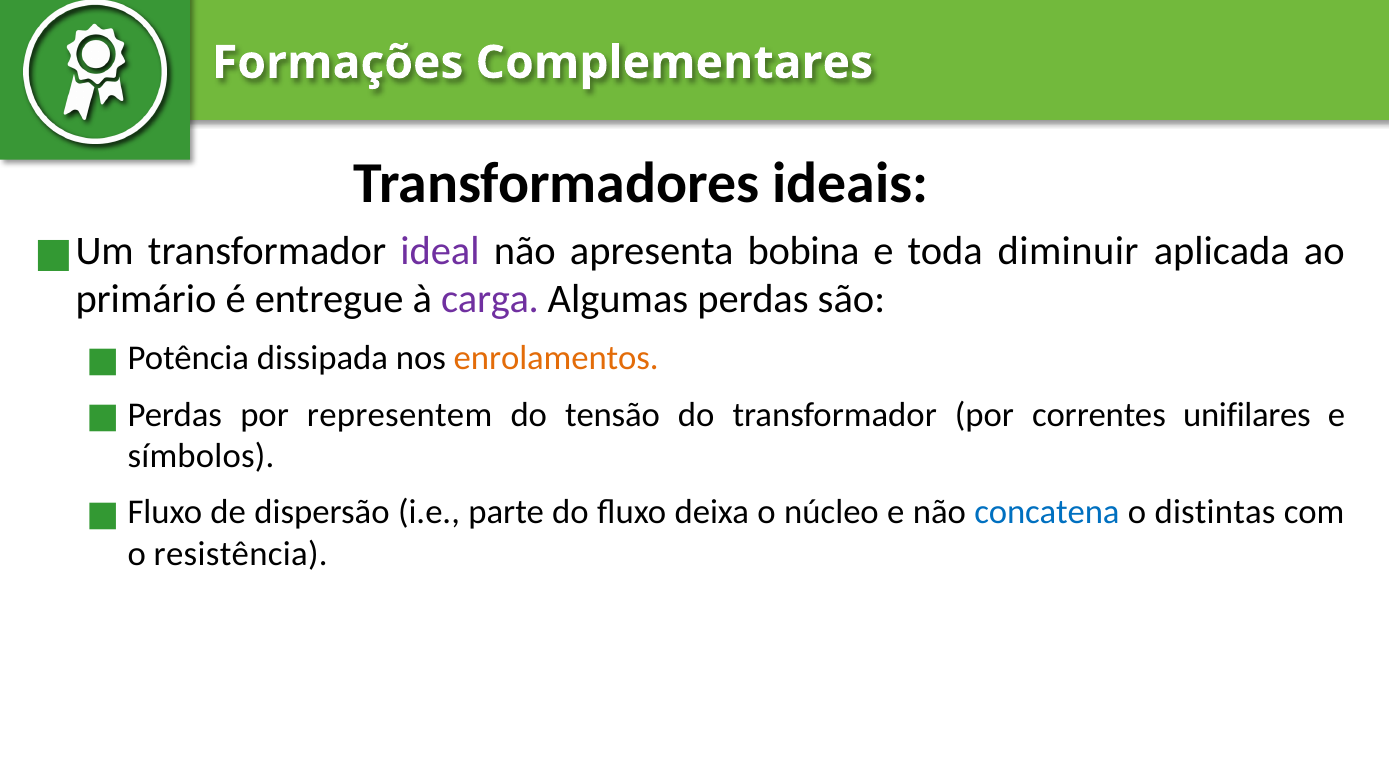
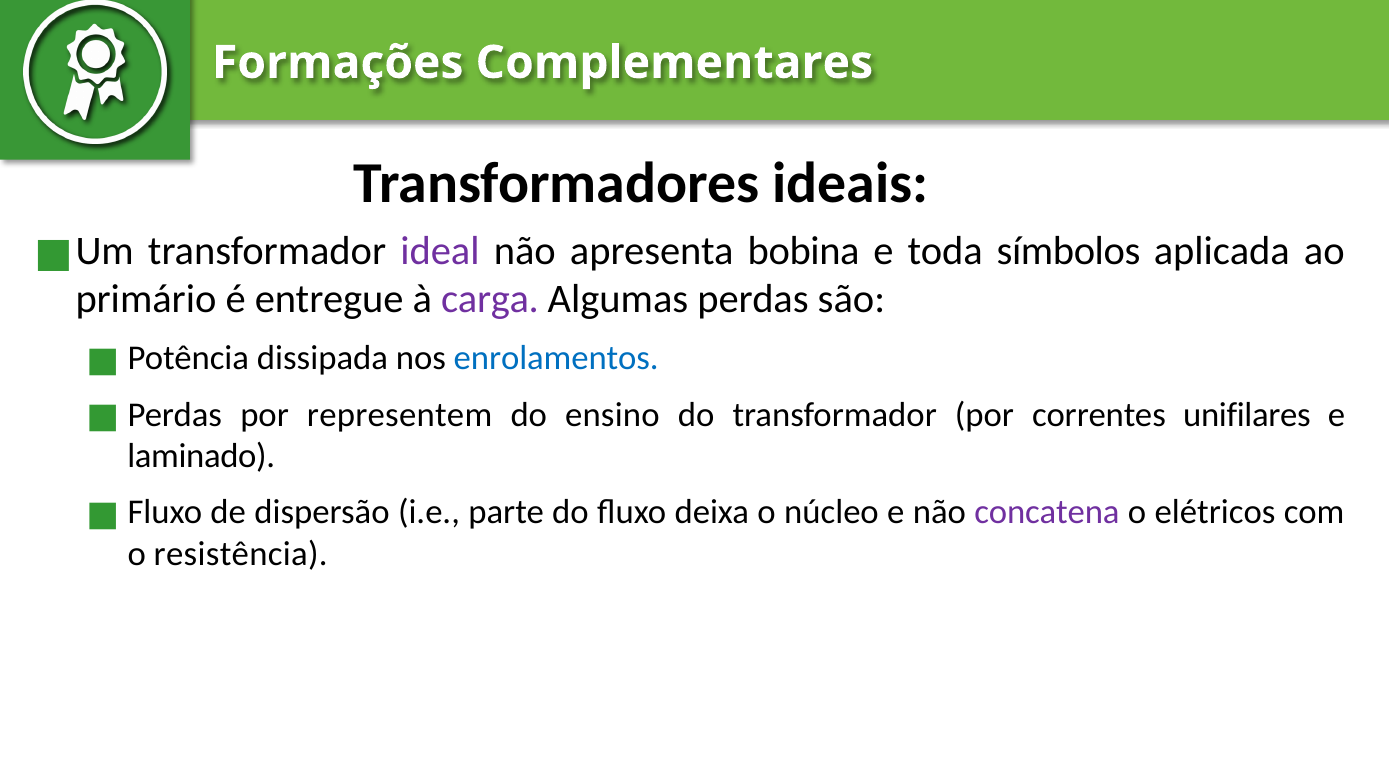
diminuir: diminuir -> símbolos
enrolamentos colour: orange -> blue
tensão: tensão -> ensino
símbolos: símbolos -> laminado
concatena colour: blue -> purple
distintas: distintas -> elétricos
